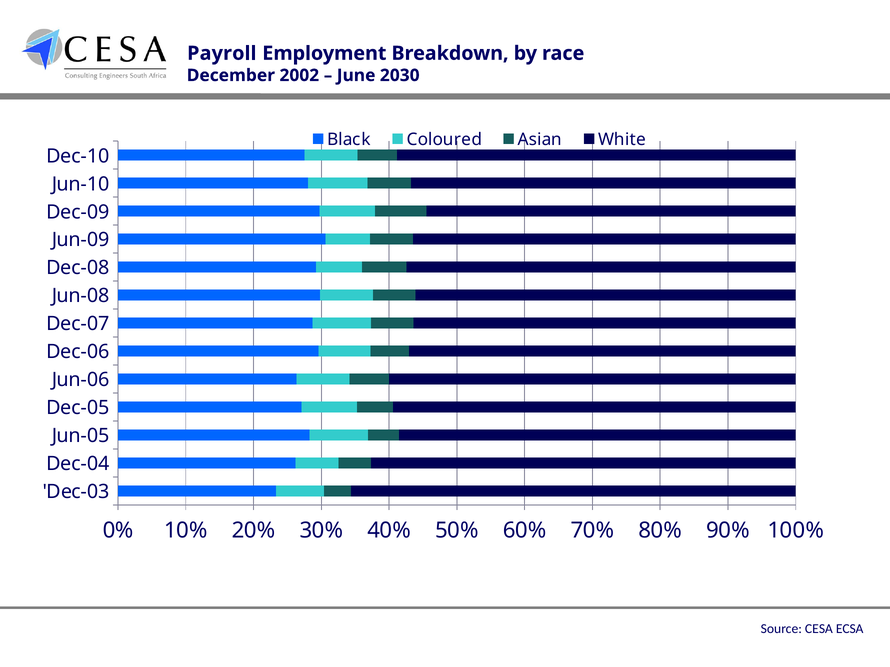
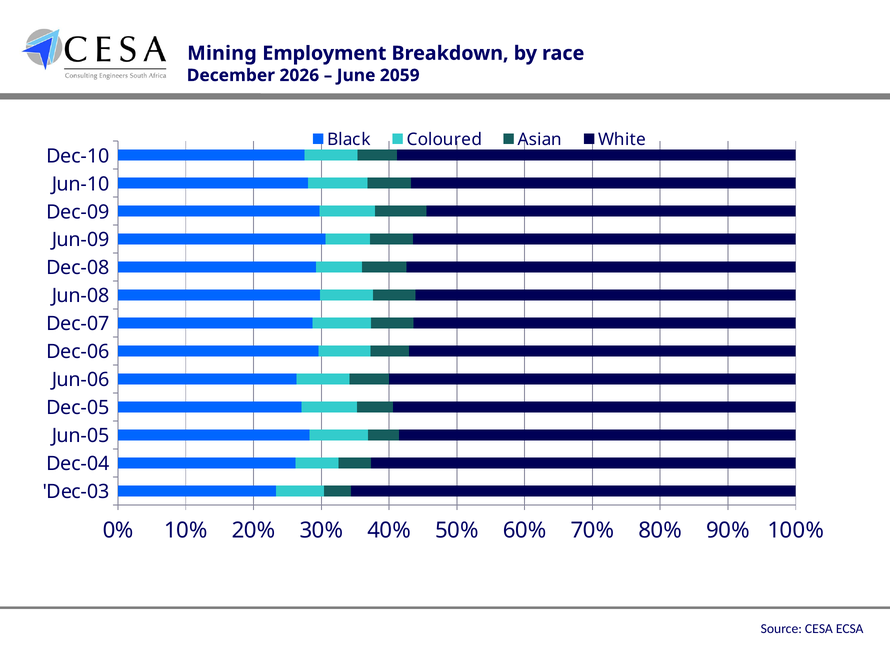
Payroll: Payroll -> Mining
2002: 2002 -> 2026
2030: 2030 -> 2059
